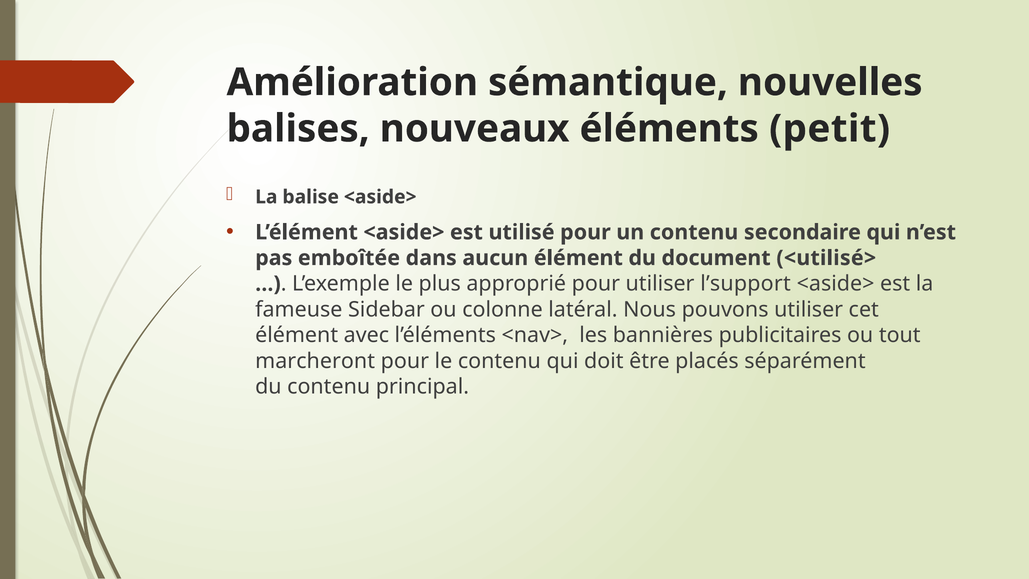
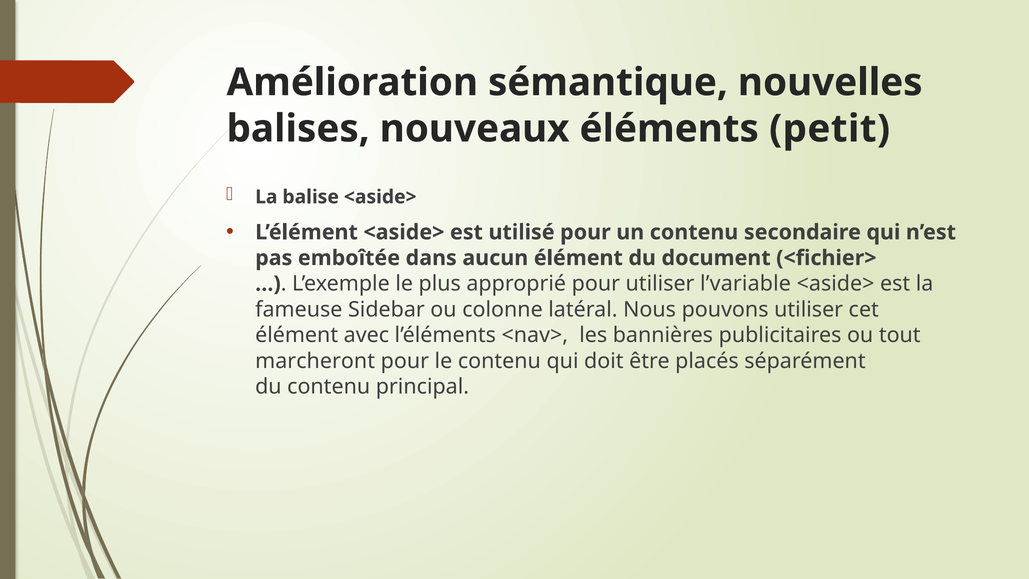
<utilisé>: <utilisé> -> <fichier>
l’support: l’support -> l’variable
